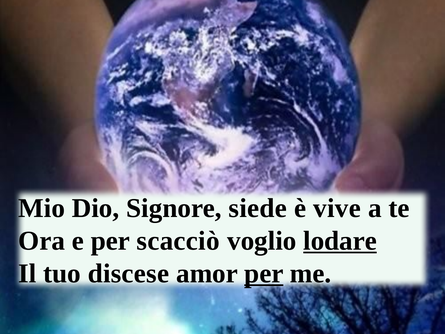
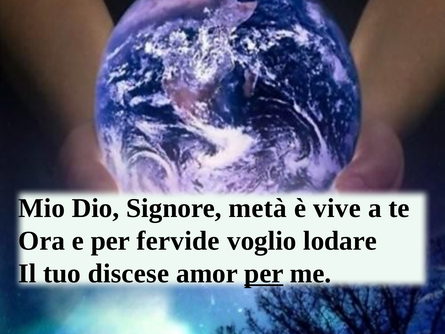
siede: siede -> metà
scacciò: scacciò -> fervide
lodare underline: present -> none
